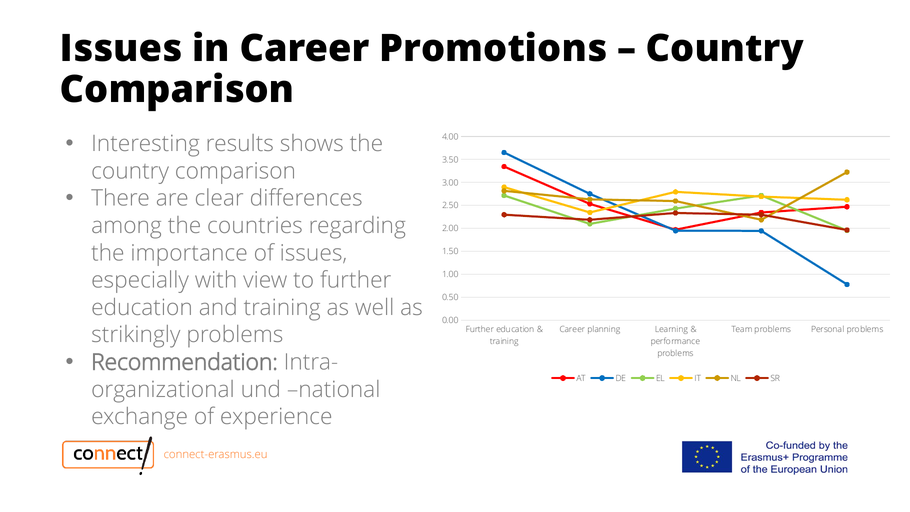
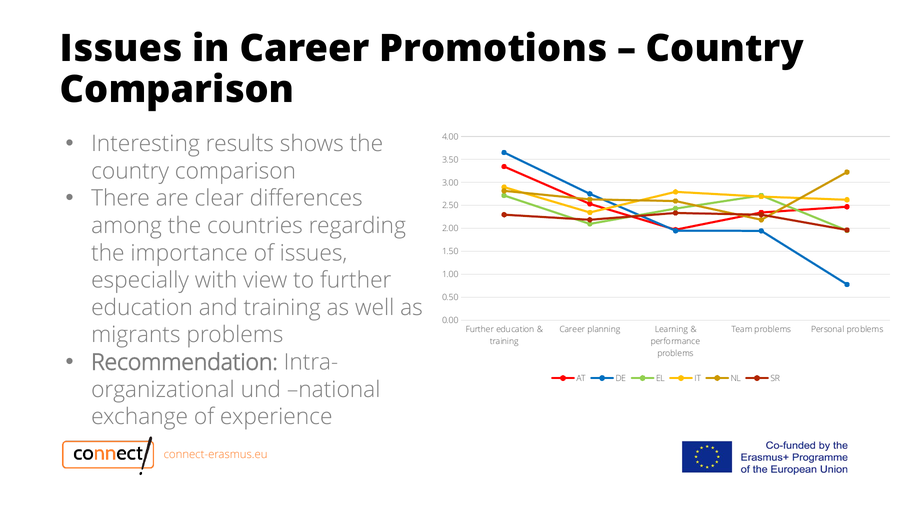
strikingly: strikingly -> migrants
